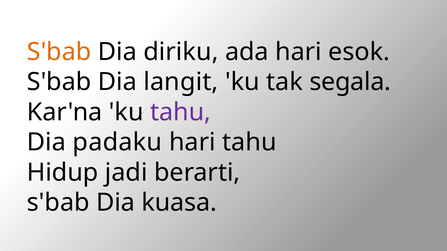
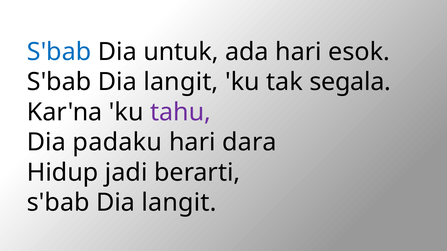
S'bab at (59, 52) colour: orange -> blue
diriku: diriku -> untuk
hari tahu: tahu -> dara
kuasa at (179, 203): kuasa -> langit
